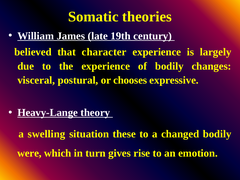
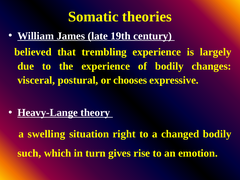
character: character -> trembling
these: these -> right
were: were -> such
